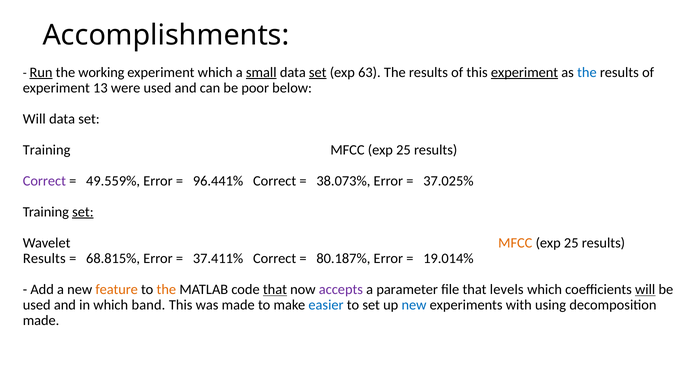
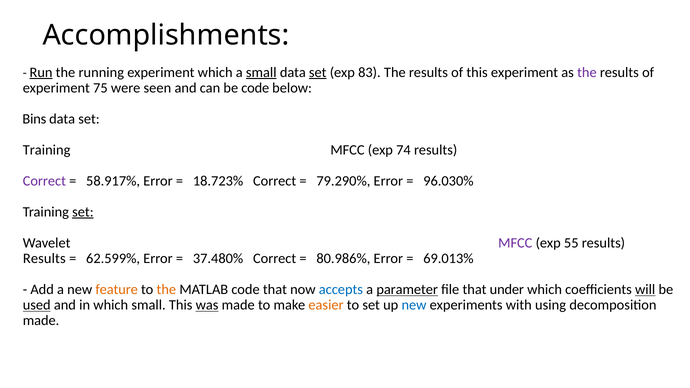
working: working -> running
63: 63 -> 83
experiment at (525, 72) underline: present -> none
the at (587, 72) colour: blue -> purple
13: 13 -> 75
were used: used -> seen
be poor: poor -> code
Will at (34, 119): Will -> Bins
25 at (403, 150): 25 -> 74
49.559%: 49.559% -> 58.917%
96.441%: 96.441% -> 18.723%
38.073%: 38.073% -> 79.290%
37.025%: 37.025% -> 96.030%
MFCC at (515, 243) colour: orange -> purple
25 at (571, 243): 25 -> 55
68.815%: 68.815% -> 62.599%
37.411%: 37.411% -> 37.480%
80.187%: 80.187% -> 80.986%
19.014%: 19.014% -> 69.013%
that at (275, 290) underline: present -> none
accepts colour: purple -> blue
parameter underline: none -> present
levels: levels -> under
used at (37, 305) underline: none -> present
which band: band -> small
was underline: none -> present
easier colour: blue -> orange
